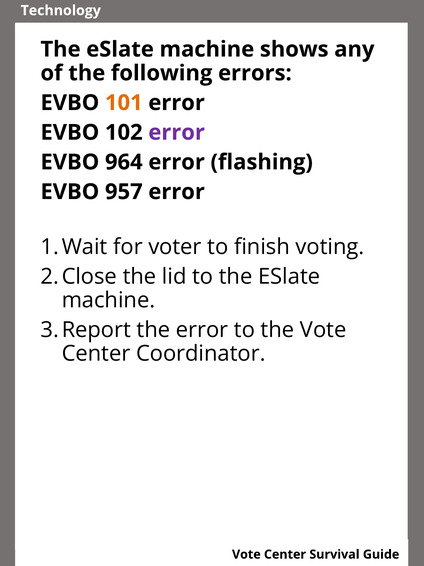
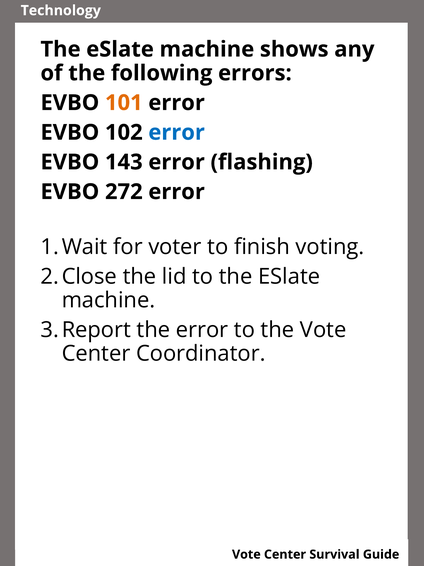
error at (177, 132) colour: purple -> blue
964: 964 -> 143
957: 957 -> 272
